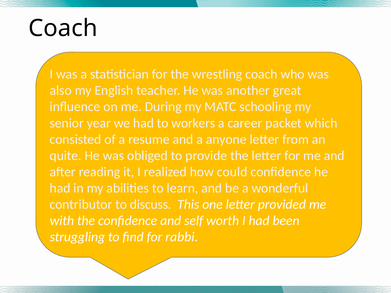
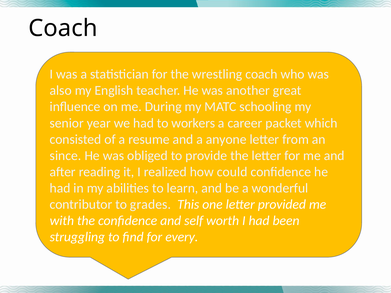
quite: quite -> since
discuss: discuss -> grades
rabbi: rabbi -> every
